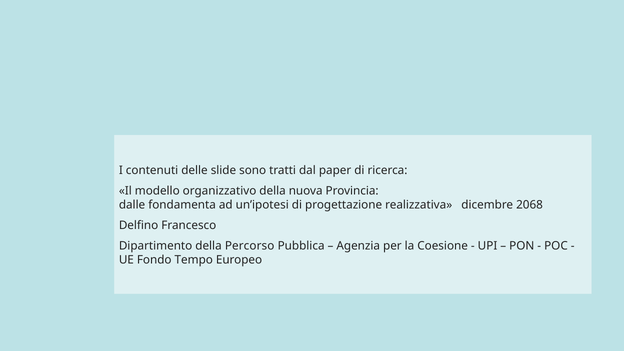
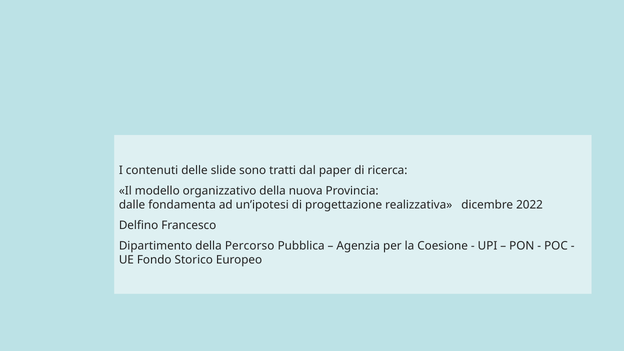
2068: 2068 -> 2022
Tempo: Tempo -> Storico
